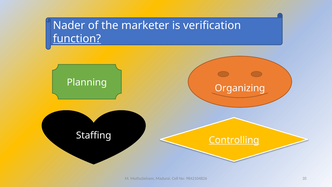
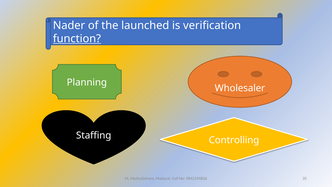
marketer: marketer -> launched
Organizing: Organizing -> Wholesaler
Controlling underline: present -> none
